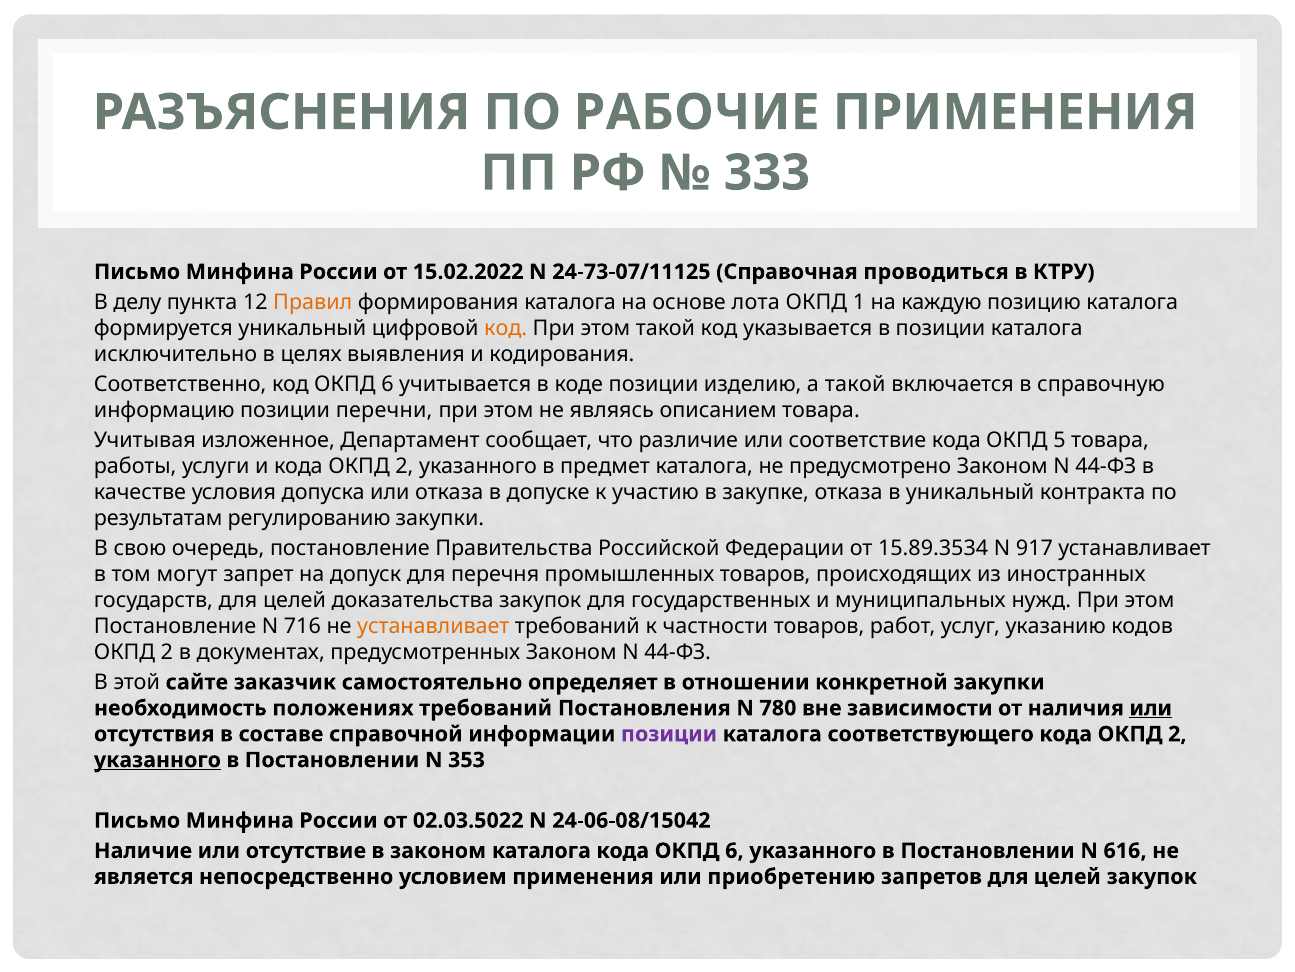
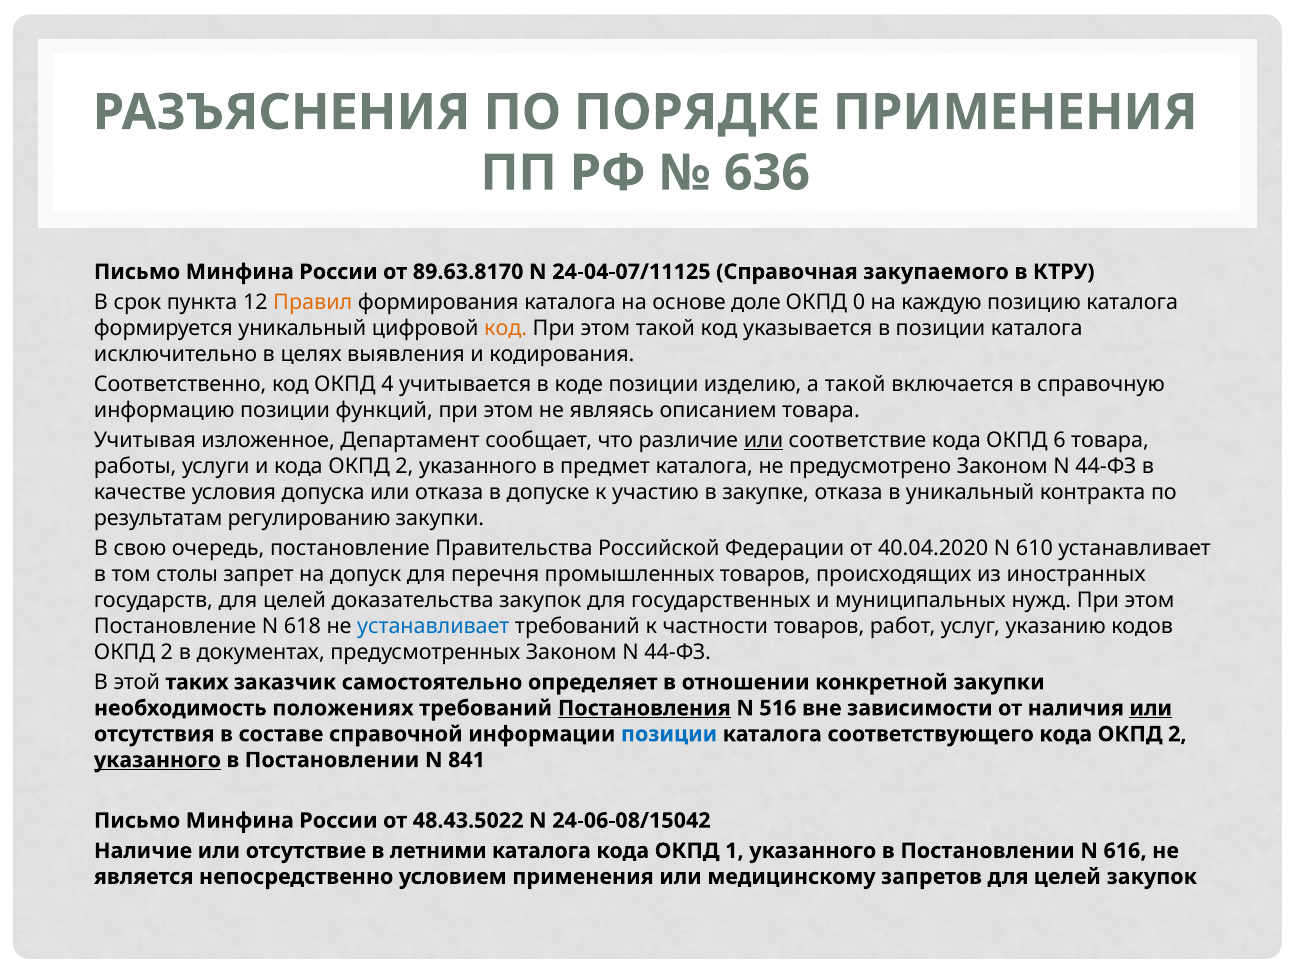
РАБОЧИЕ: РАБОЧИЕ -> ПОРЯДКЕ
333: 333 -> 636
15.02.2022: 15.02.2022 -> 89.63.8170
24-73-07/11125: 24-73-07/11125 -> 24-04-07/11125
проводиться: проводиться -> закупаемого
делу: делу -> срок
лота: лота -> доле
1: 1 -> 0
код ОКПД 6: 6 -> 4
перечни: перечни -> функций
или at (764, 440) underline: none -> present
5: 5 -> 6
15.89.3534: 15.89.3534 -> 40.04.2020
917: 917 -> 610
могут: могут -> столы
716: 716 -> 618
устанавливает at (433, 626) colour: orange -> blue
сайте: сайте -> таких
Постановления underline: none -> present
780: 780 -> 516
позиции at (669, 734) colour: purple -> blue
353: 353 -> 841
02.03.5022: 02.03.5022 -> 48.43.5022
в законом: законом -> летними
кода ОКПД 6: 6 -> 1
приобретению: приобретению -> медицинскому
